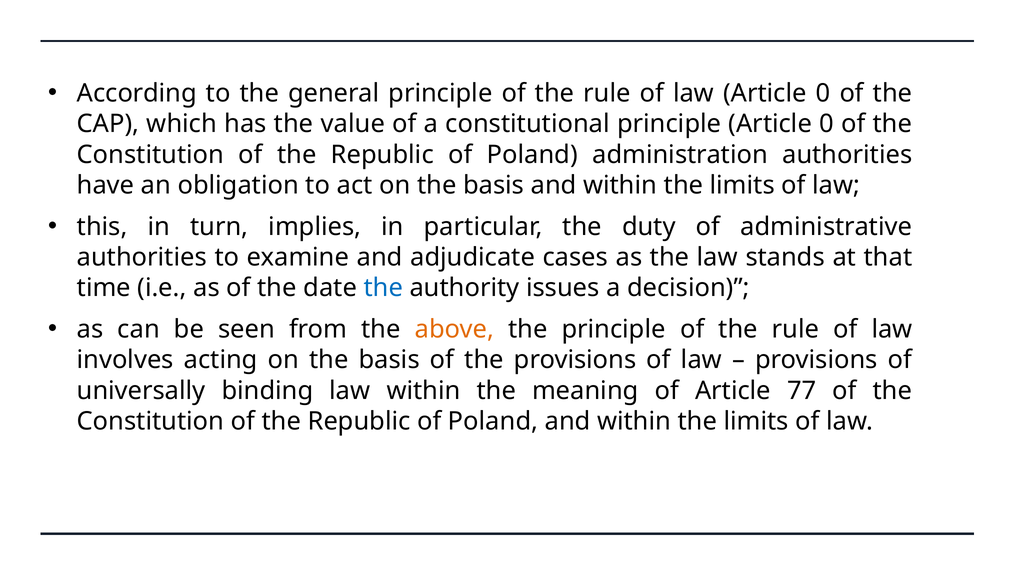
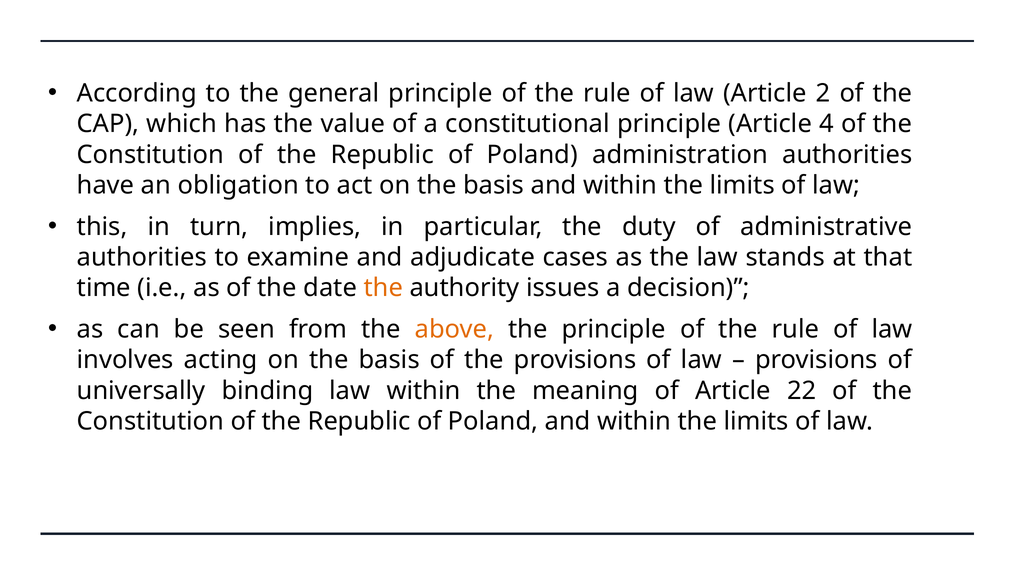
law Article 0: 0 -> 2
principle Article 0: 0 -> 4
the at (383, 288) colour: blue -> orange
77: 77 -> 22
